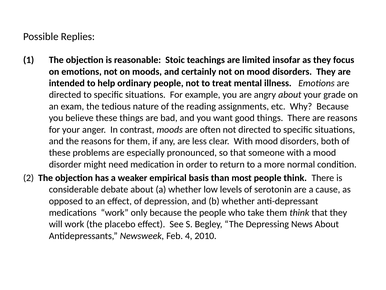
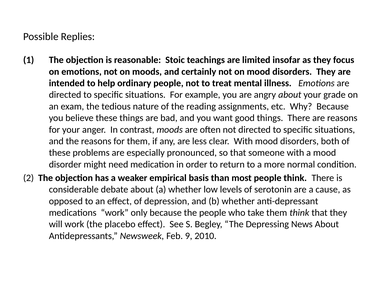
4: 4 -> 9
